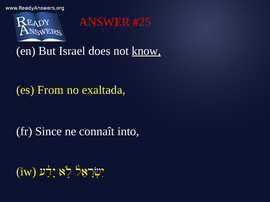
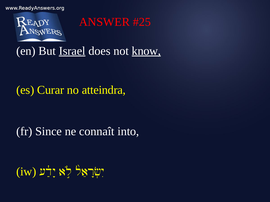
Israel underline: none -> present
From: From -> Curar
exaltada: exaltada -> atteindra
